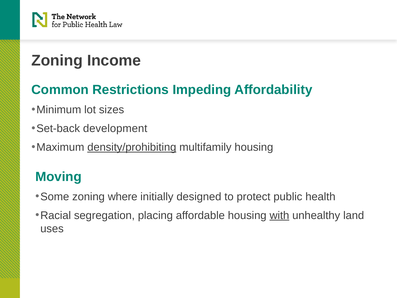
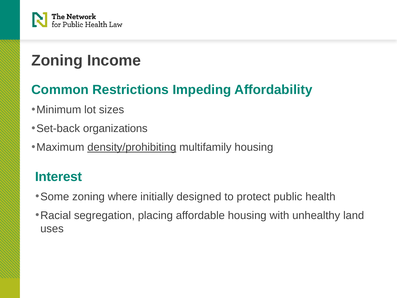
development: development -> organizations
Moving: Moving -> Interest
with underline: present -> none
